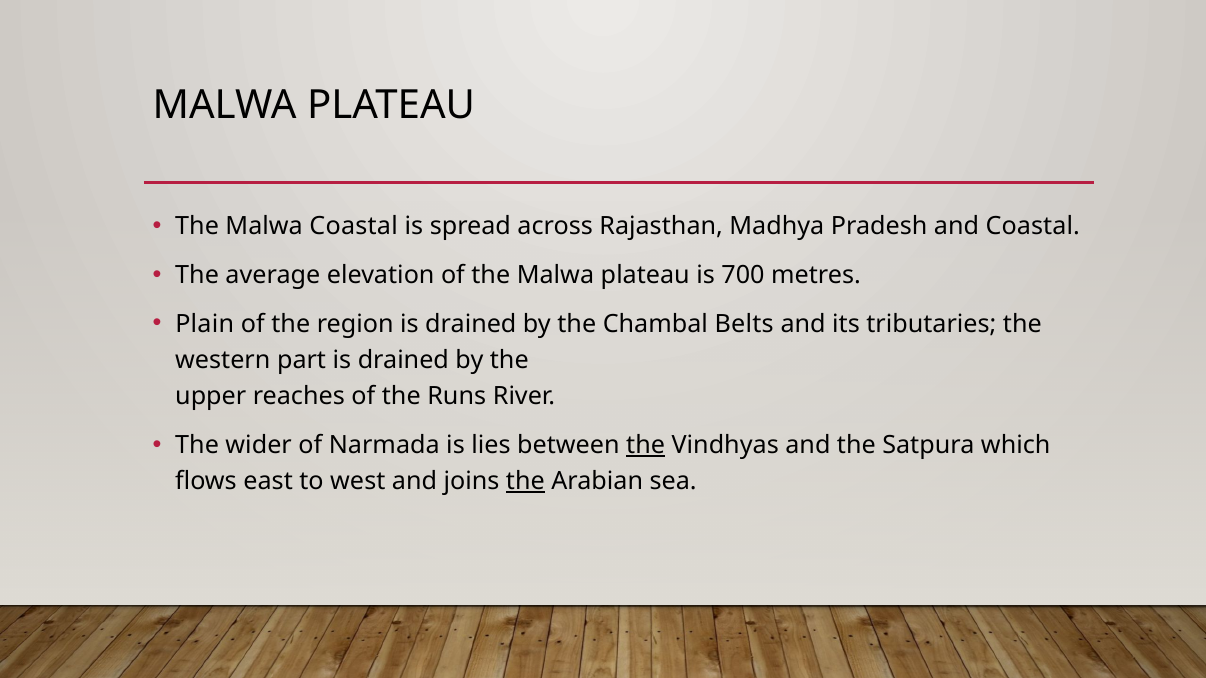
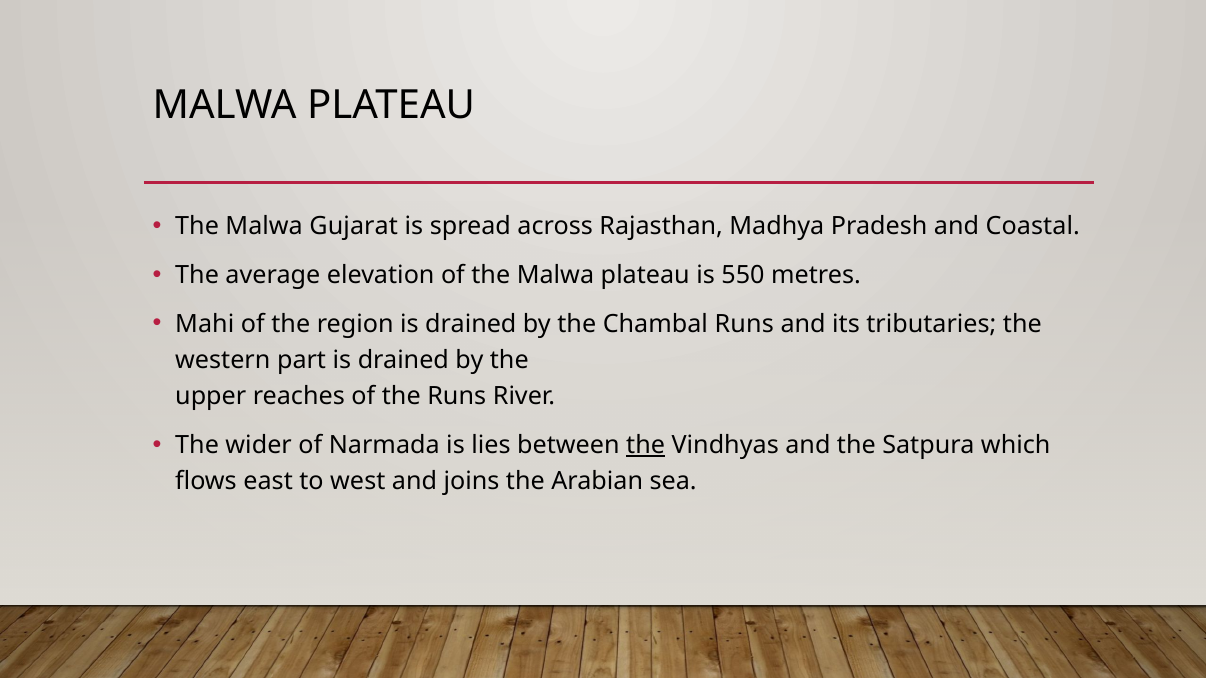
Malwa Coastal: Coastal -> Gujarat
700: 700 -> 550
Plain: Plain -> Mahi
Chambal Belts: Belts -> Runs
the at (525, 482) underline: present -> none
